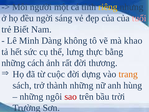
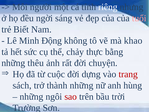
riêng colour: yellow -> white
Dàng: Dàng -> Động
lưng: lưng -> chảy
cách: cách -> thêu
thương: thương -> chuyện
trang colour: orange -> red
